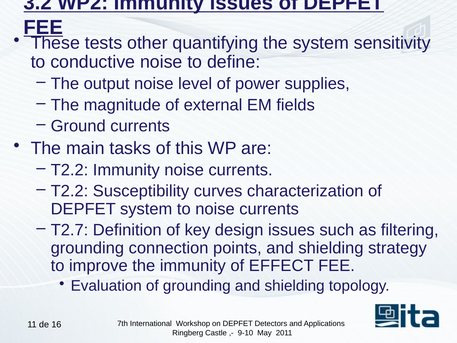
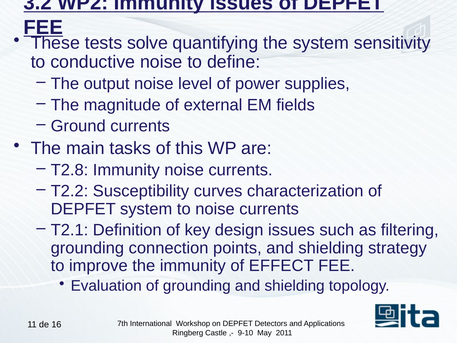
other: other -> solve
T2.2 at (69, 170): T2.2 -> T2.8
T2.7: T2.7 -> T2.1
